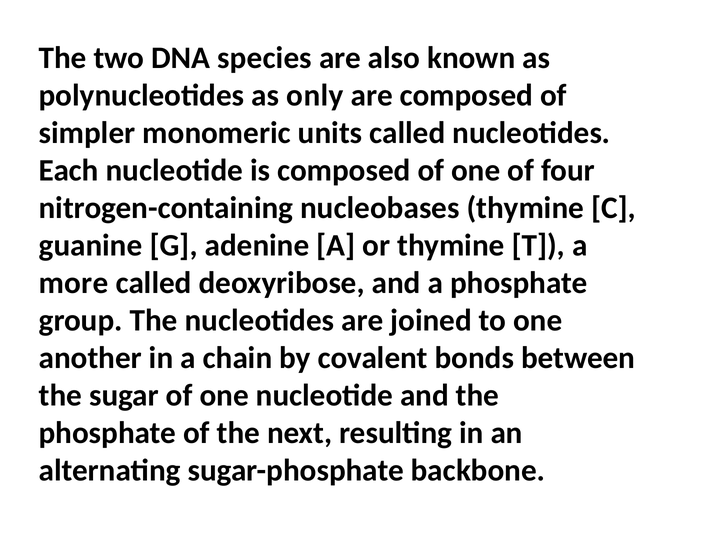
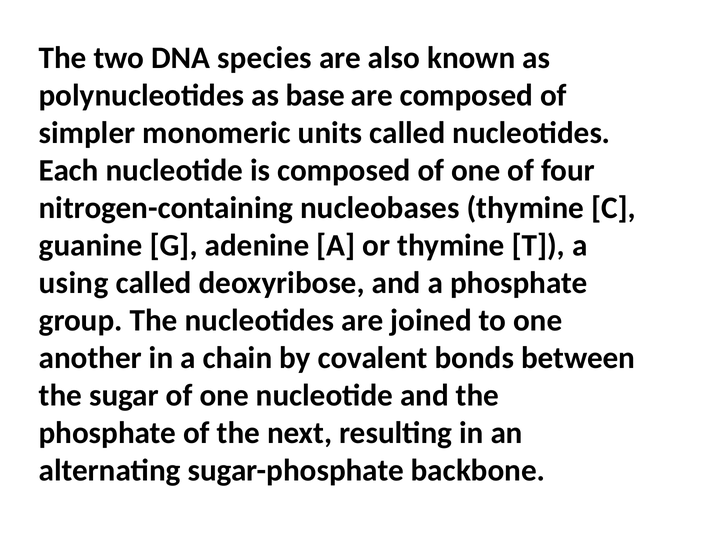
only: only -> base
more: more -> using
